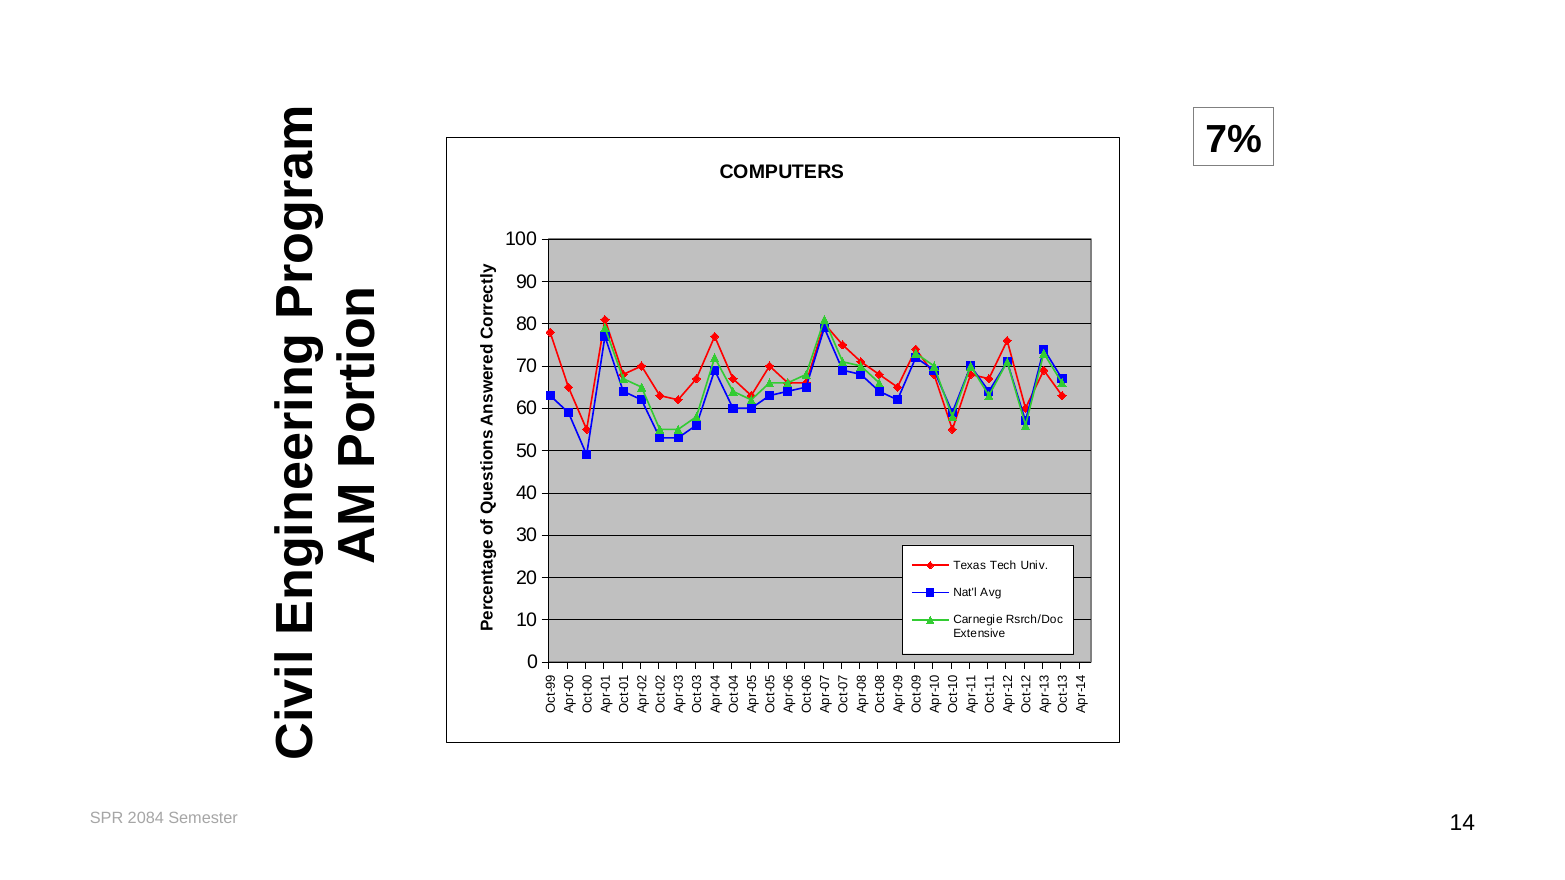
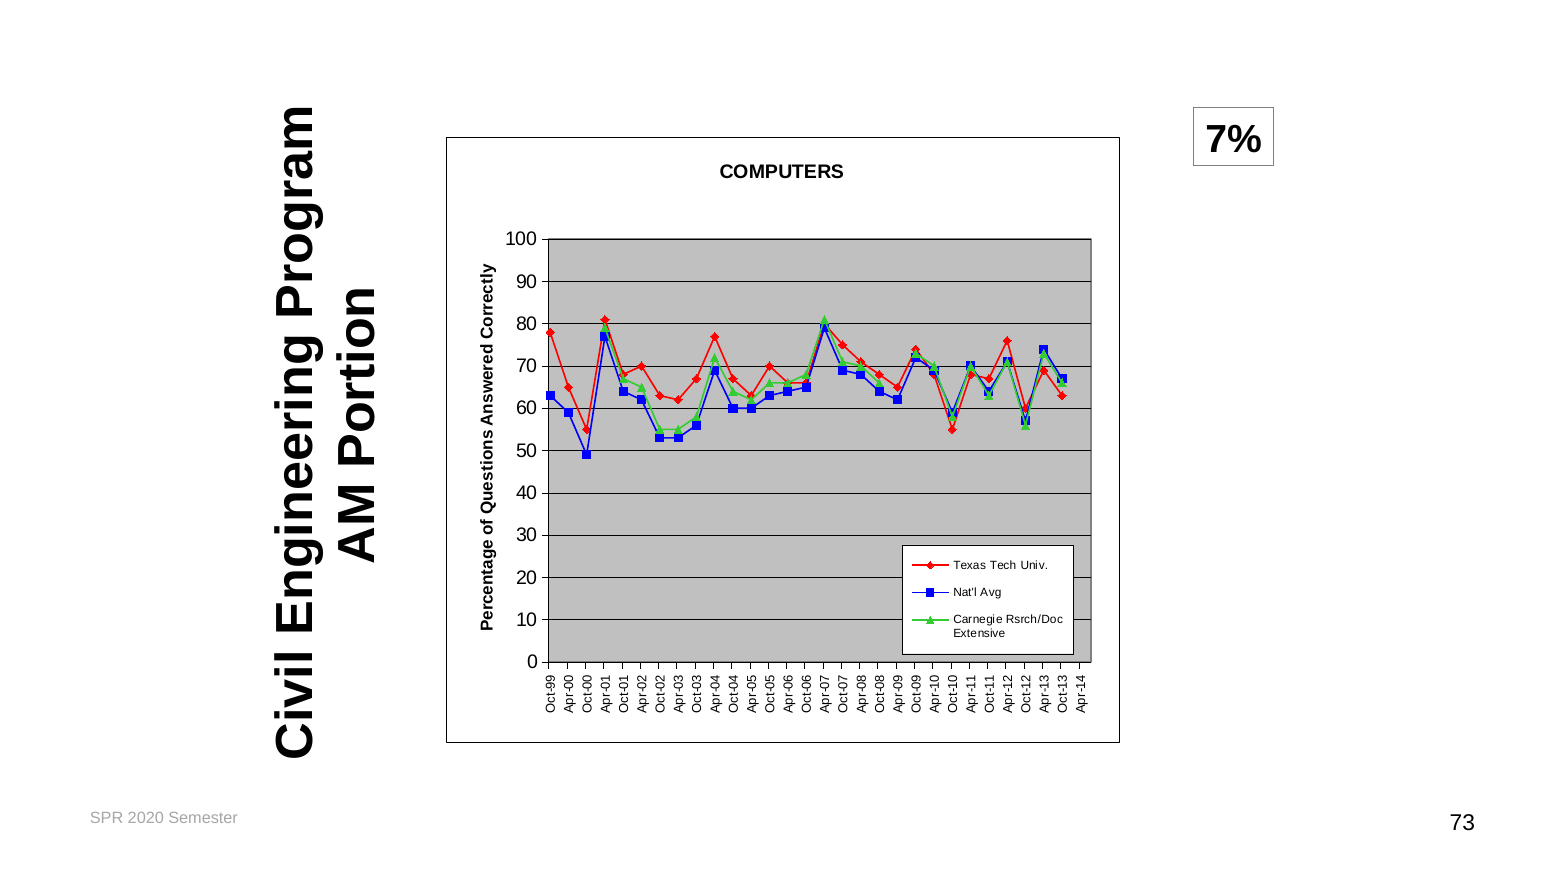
2084: 2084 -> 2020
14: 14 -> 73
